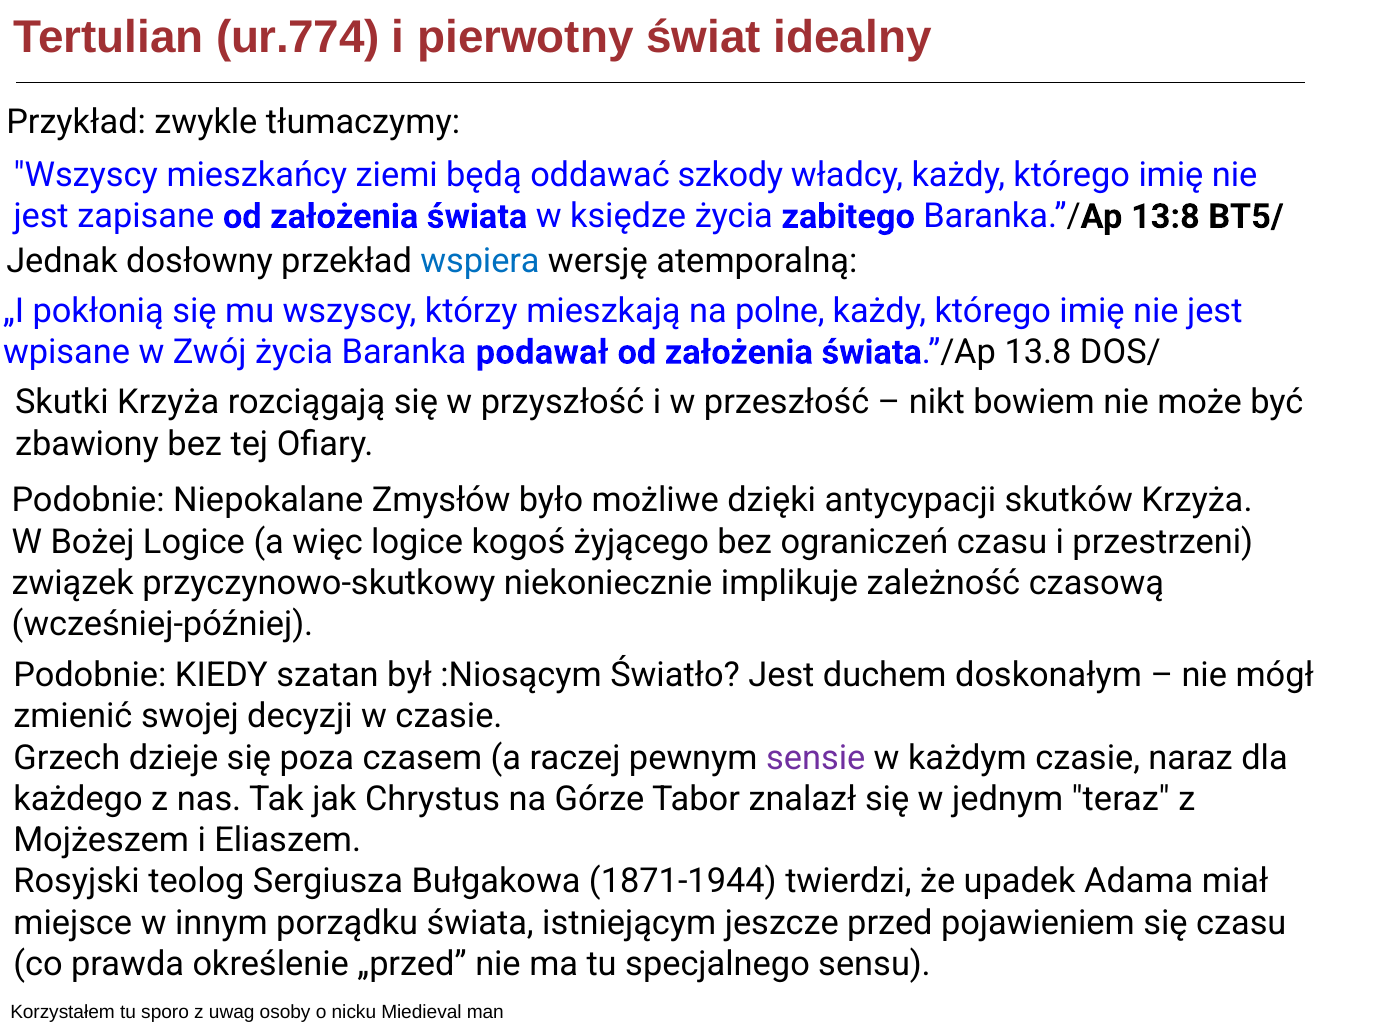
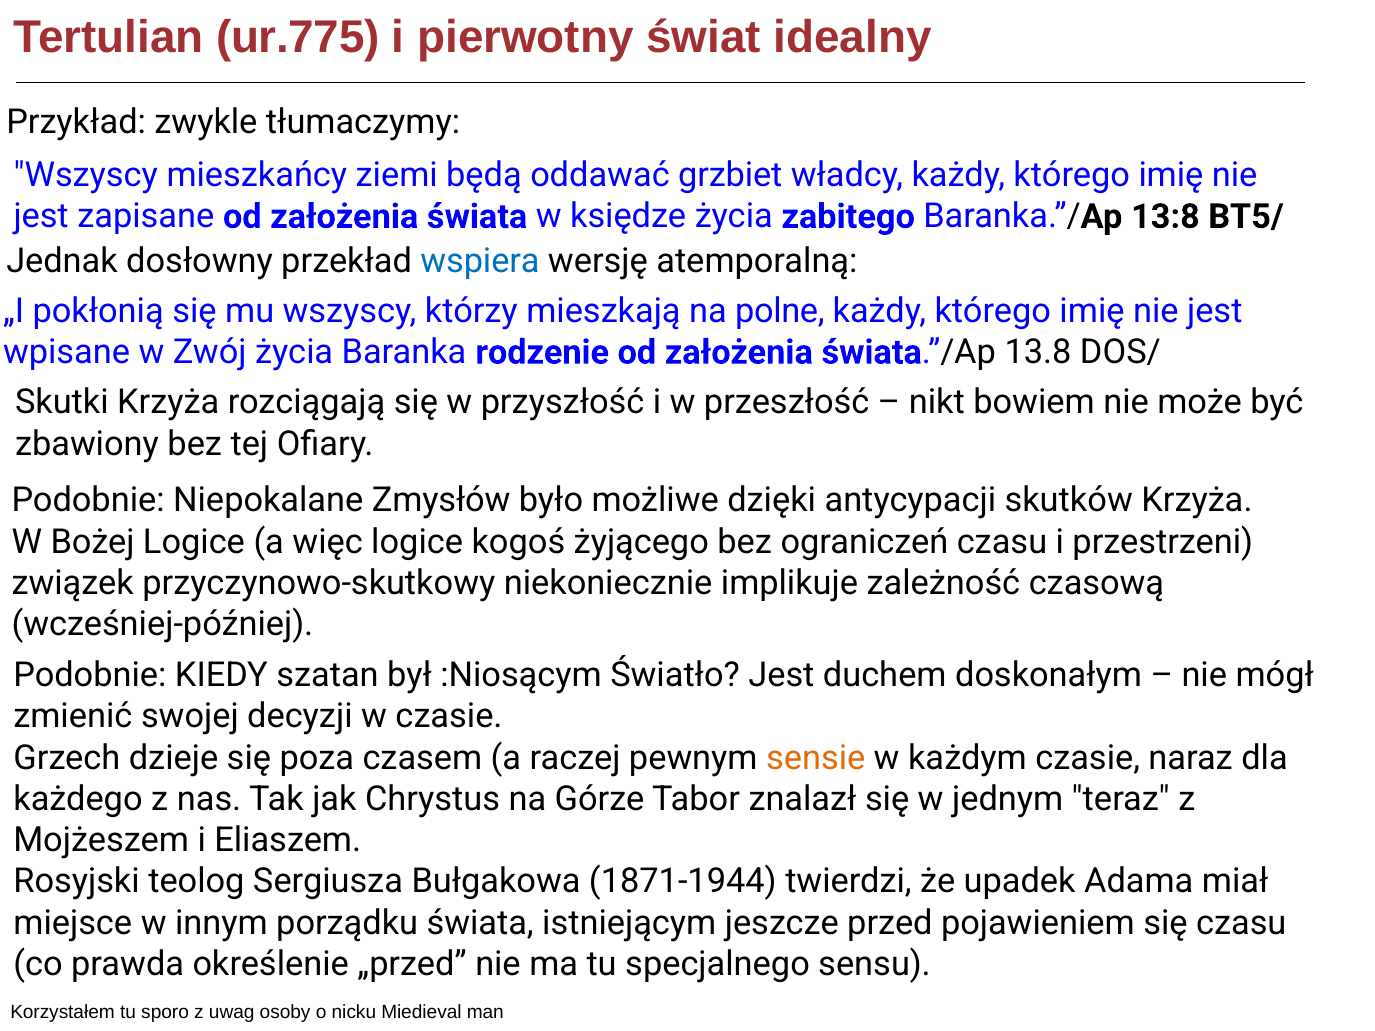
ur.774: ur.774 -> ur.775
szkody: szkody -> grzbiet
podawał: podawał -> rodzenie
sensie colour: purple -> orange
